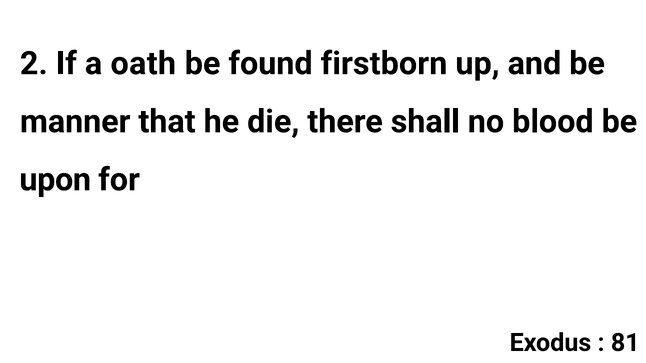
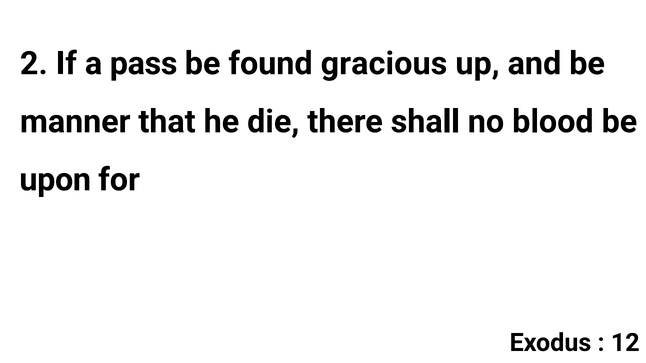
oath: oath -> pass
firstborn: firstborn -> gracious
81: 81 -> 12
